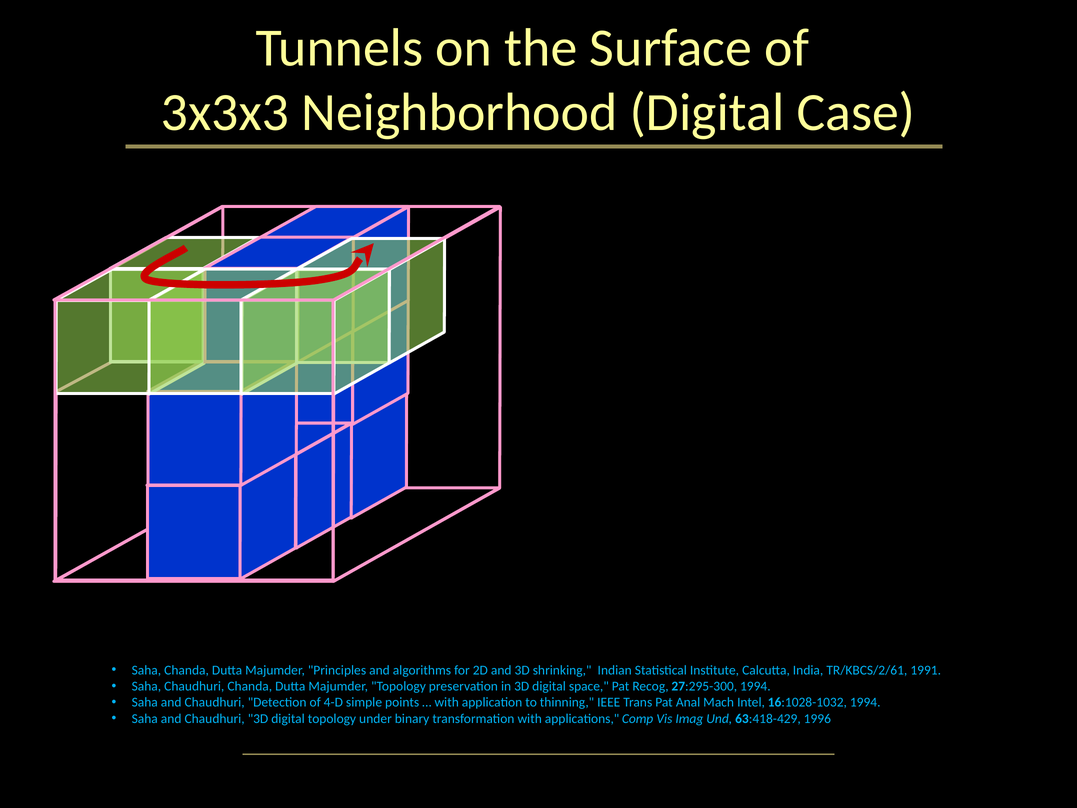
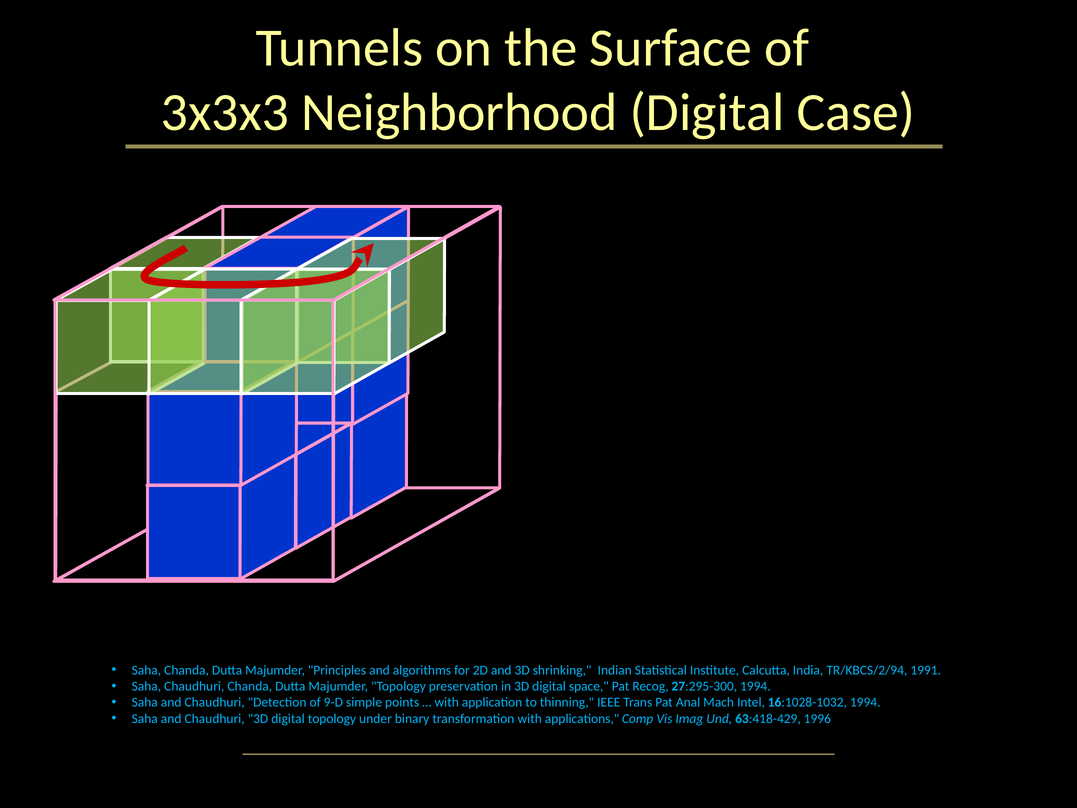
TR/KBCS/2/61: TR/KBCS/2/61 -> TR/KBCS/2/94
4-D: 4-D -> 9-D
